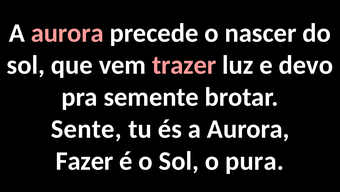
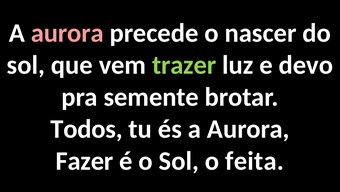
trazer colour: pink -> light green
Sente: Sente -> Todos
pura: pura -> feita
